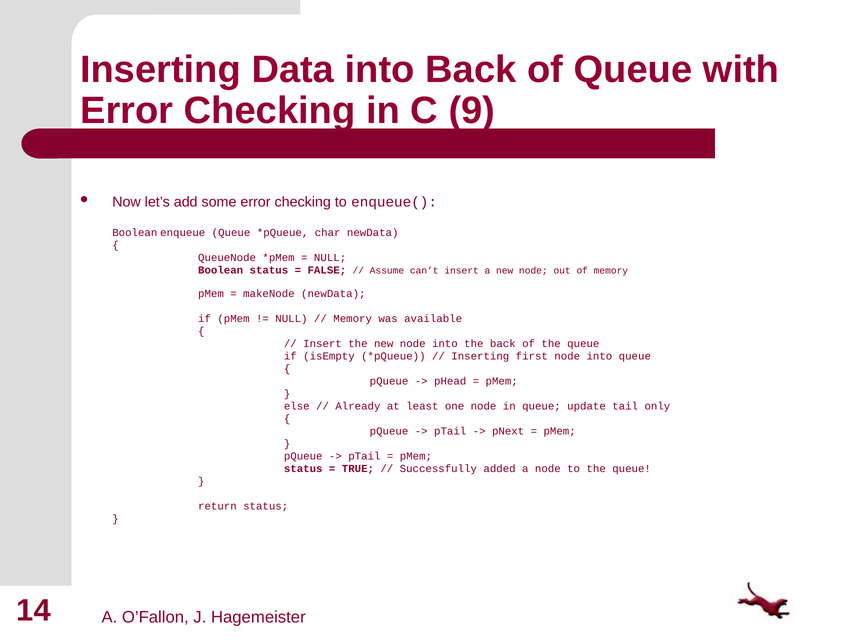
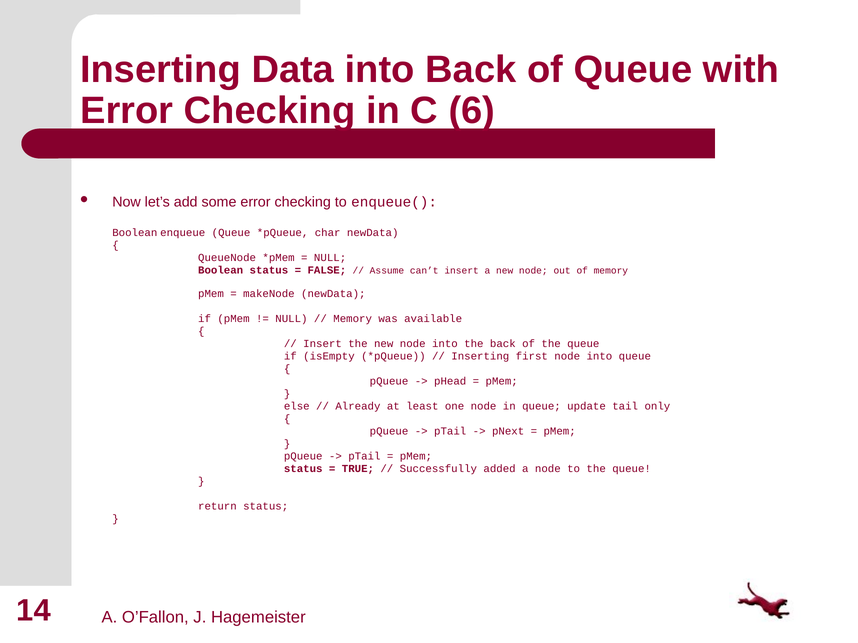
9: 9 -> 6
